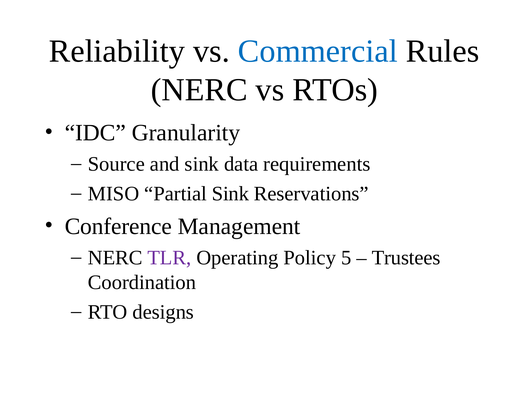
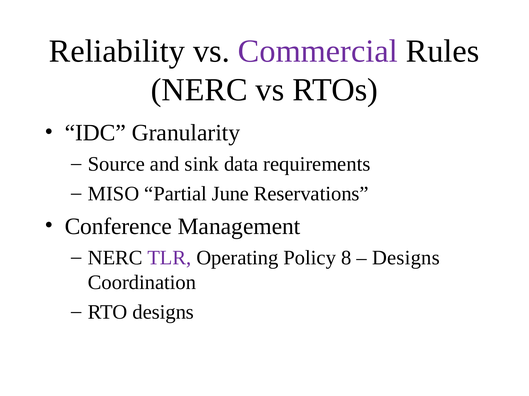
Commercial colour: blue -> purple
Partial Sink: Sink -> June
5: 5 -> 8
Trustees at (406, 258): Trustees -> Designs
